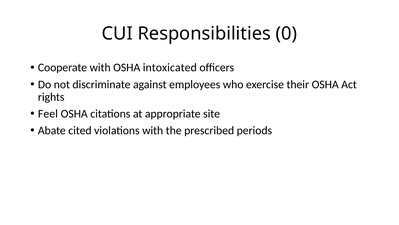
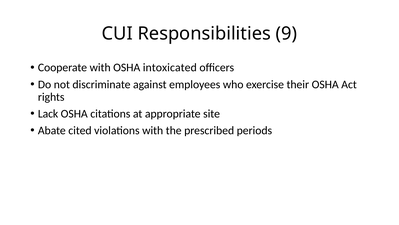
0: 0 -> 9
Feel: Feel -> Lack
